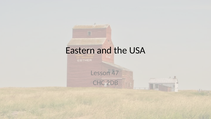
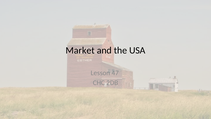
Eastern: Eastern -> Market
